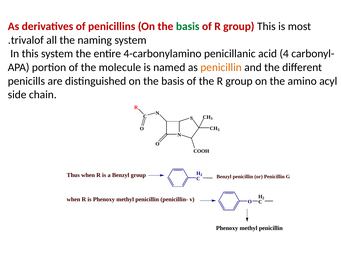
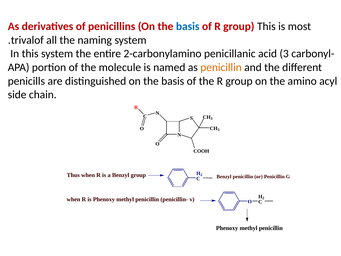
basis at (188, 26) colour: green -> blue
4-carbonylamino: 4-carbonylamino -> 2-carbonylamino
acid 4: 4 -> 3
